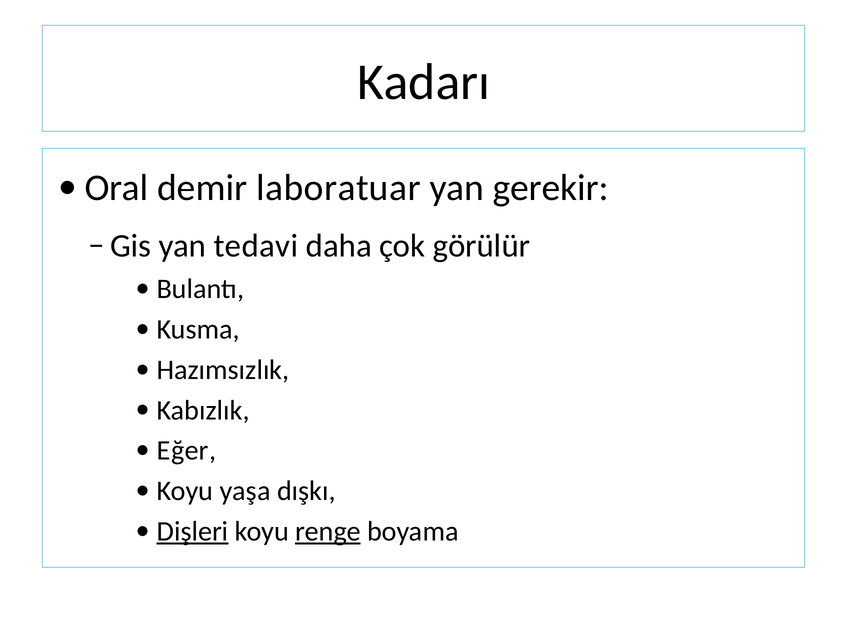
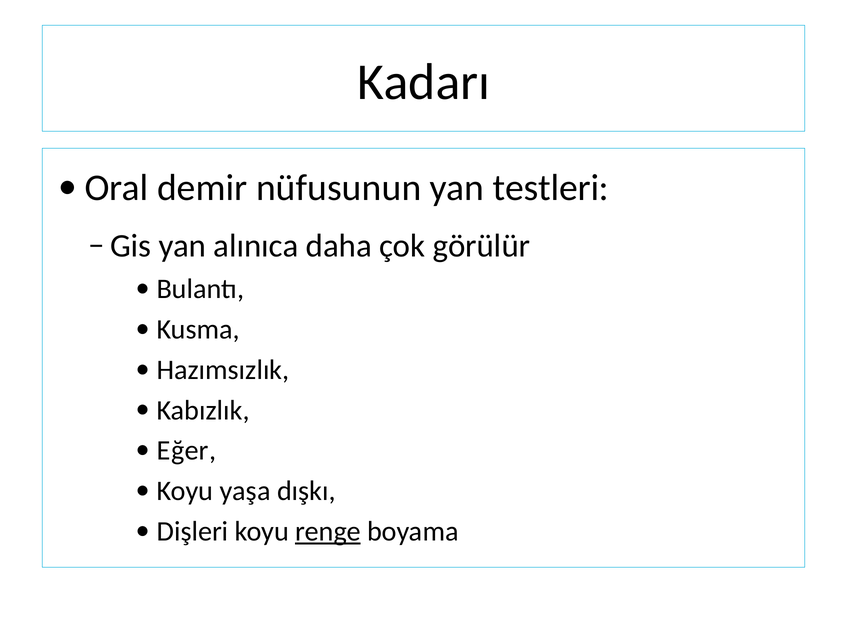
laboratuar: laboratuar -> nüfusunun
gerekir: gerekir -> testleri
tedavi: tedavi -> alınıca
Dişleri underline: present -> none
